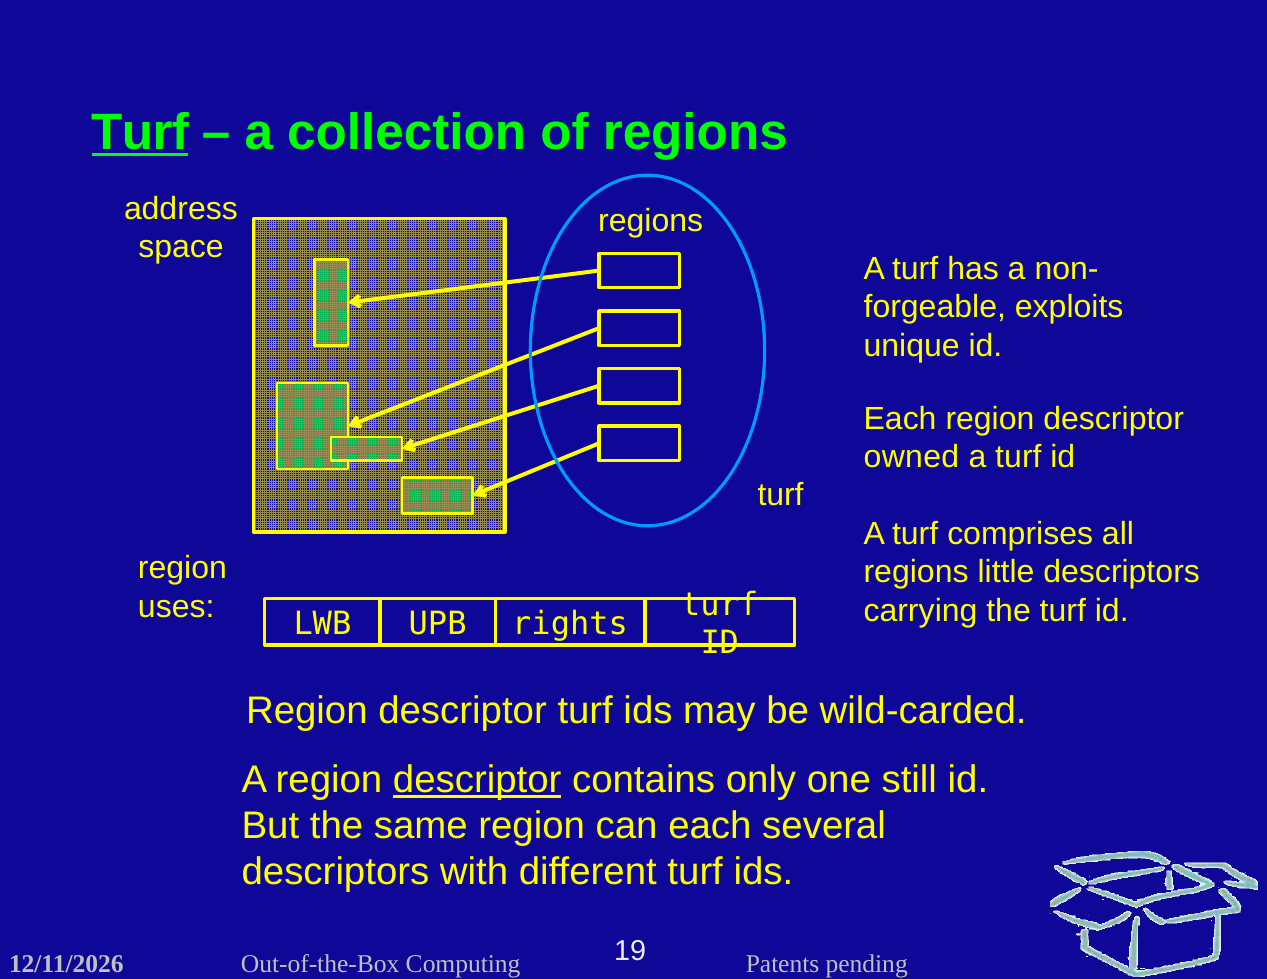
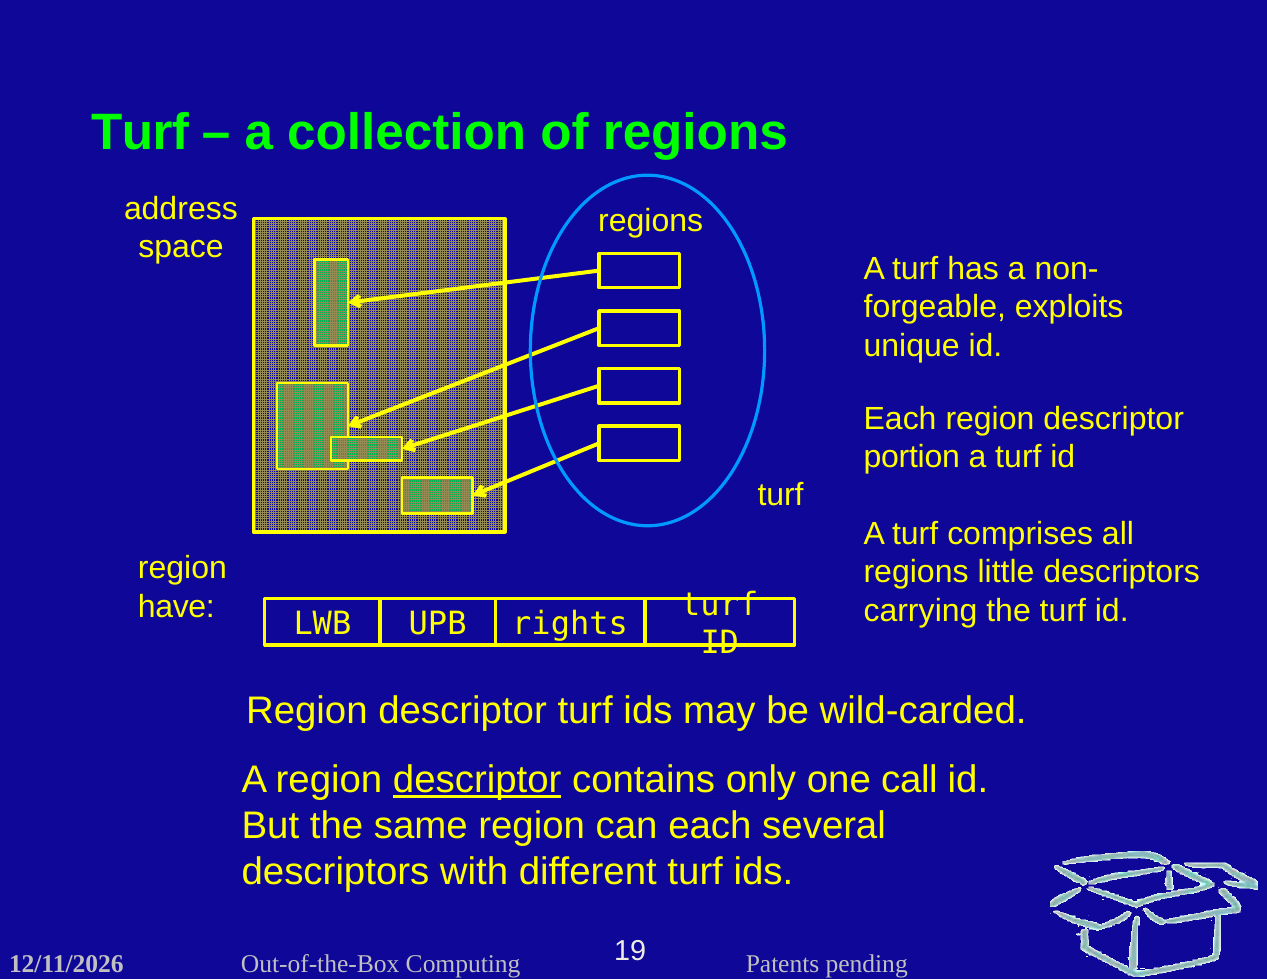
Turf at (140, 132) underline: present -> none
owned: owned -> portion
uses: uses -> have
still: still -> call
